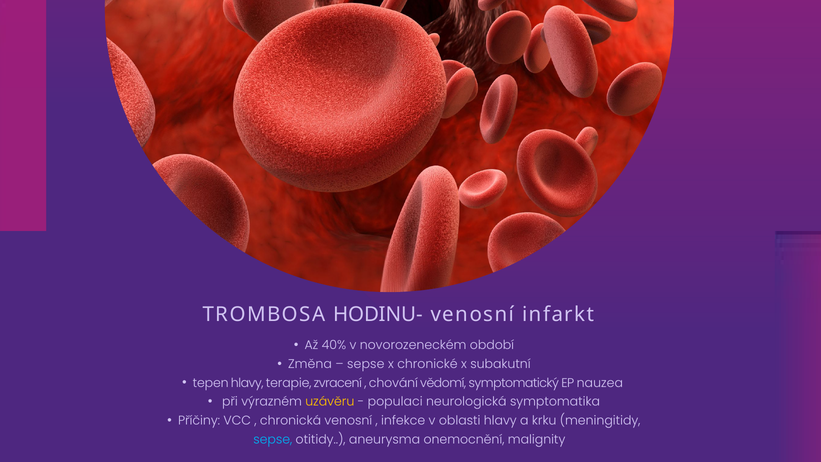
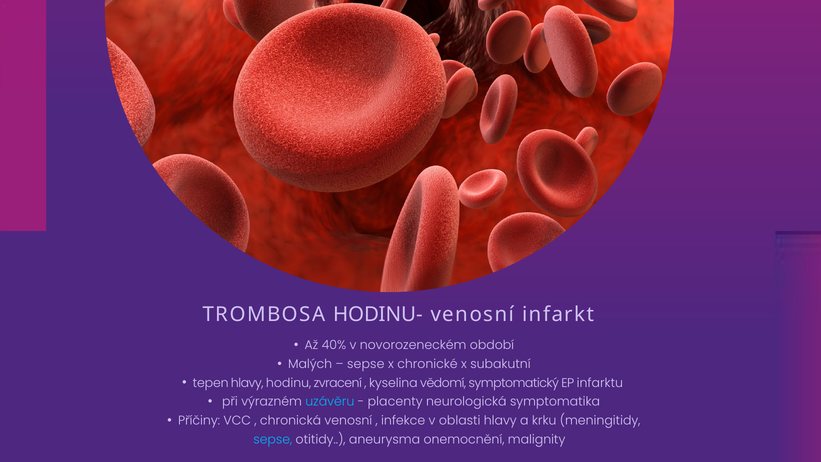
Změna: Změna -> Malých
terapie: terapie -> hodinu
chování: chování -> kyselina
nauzea: nauzea -> infarktu
uzávěru colour: yellow -> light blue
populaci: populaci -> placenty
